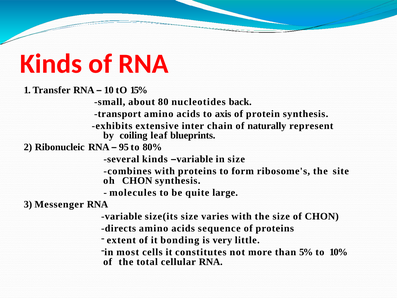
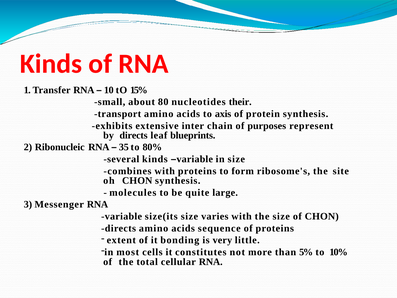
back: back -> their
naturally: naturally -> purposes
by coiling: coiling -> directs
95: 95 -> 35
